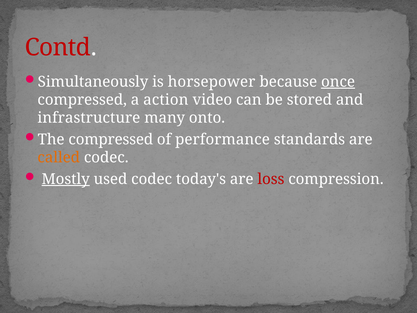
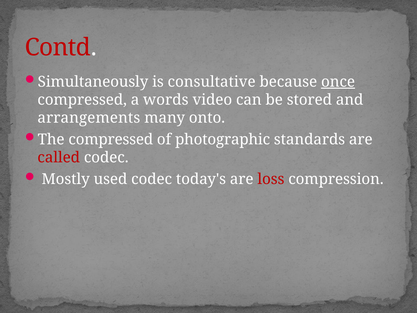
horsepower: horsepower -> consultative
action: action -> words
infrastructure: infrastructure -> arrangements
performance: performance -> photographic
called colour: orange -> red
Mostly underline: present -> none
